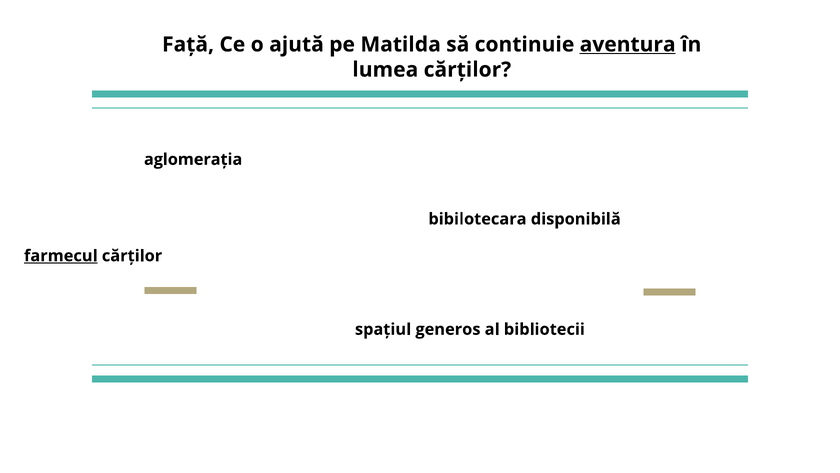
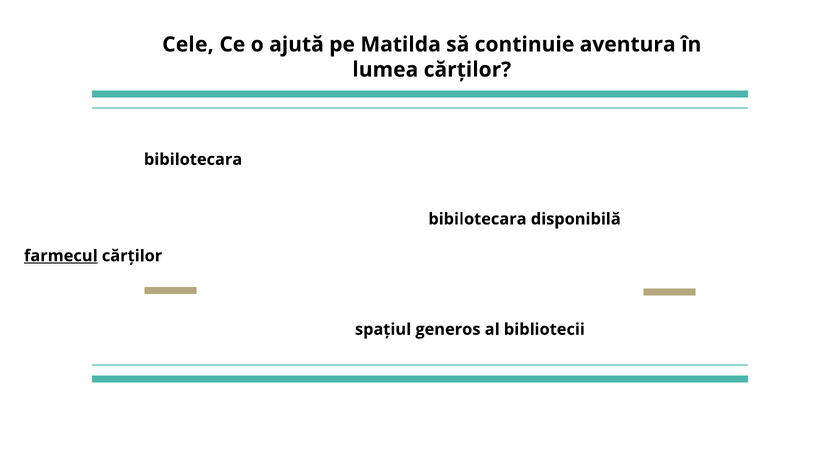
Față: Față -> Cele
aventura underline: present -> none
aglomerația at (193, 159): aglomerația -> bibilotecara
